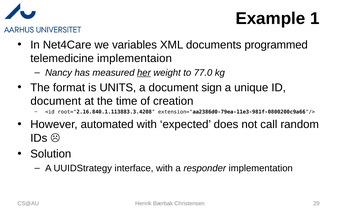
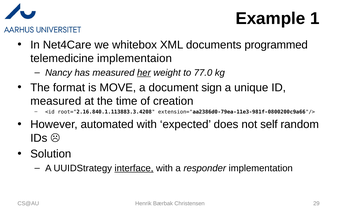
variables: variables -> whitebox
UNITS: UNITS -> MOVE
document at (56, 101): document -> measured
call: call -> self
interface underline: none -> present
